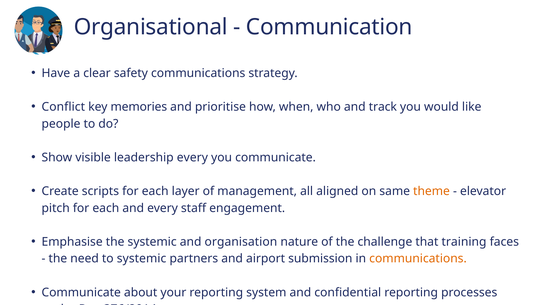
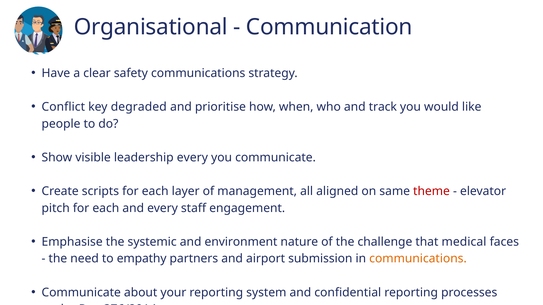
memories: memories -> degraded
theme colour: orange -> red
organisation: organisation -> environment
training: training -> medical
to systemic: systemic -> empathy
